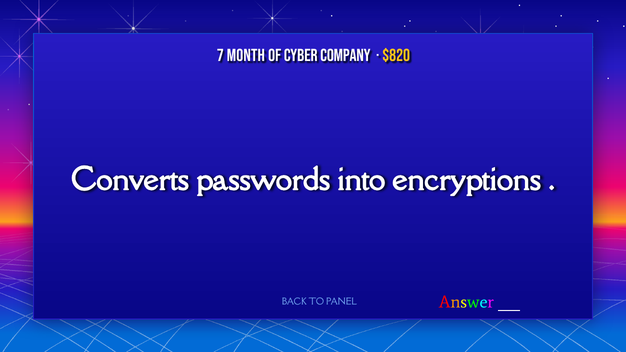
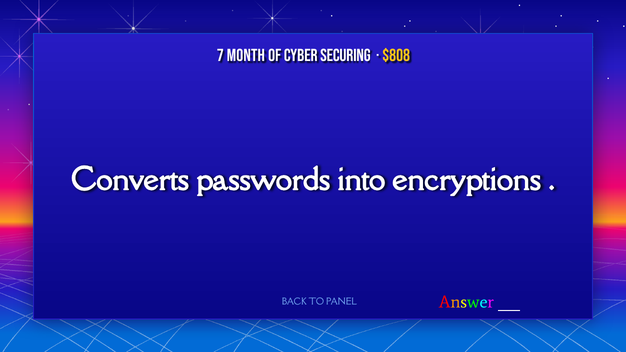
Company: Company -> Securing
$820: $820 -> $808
